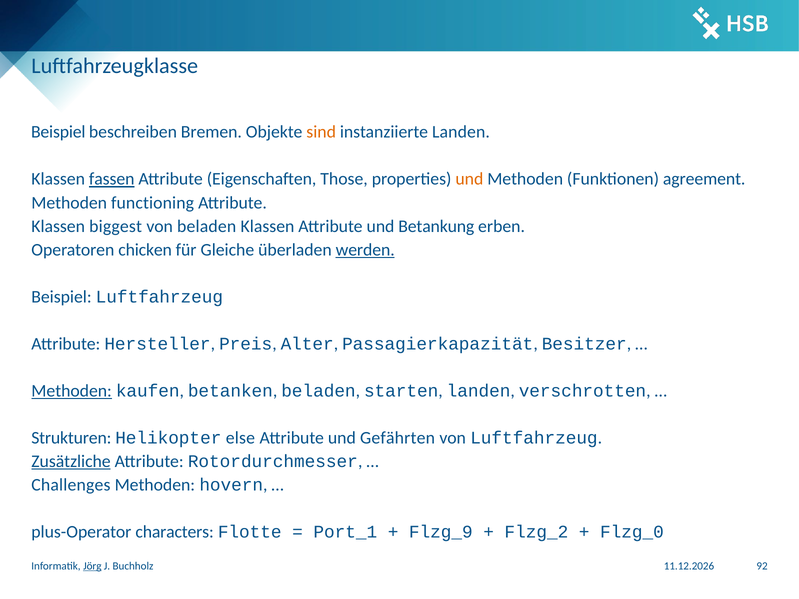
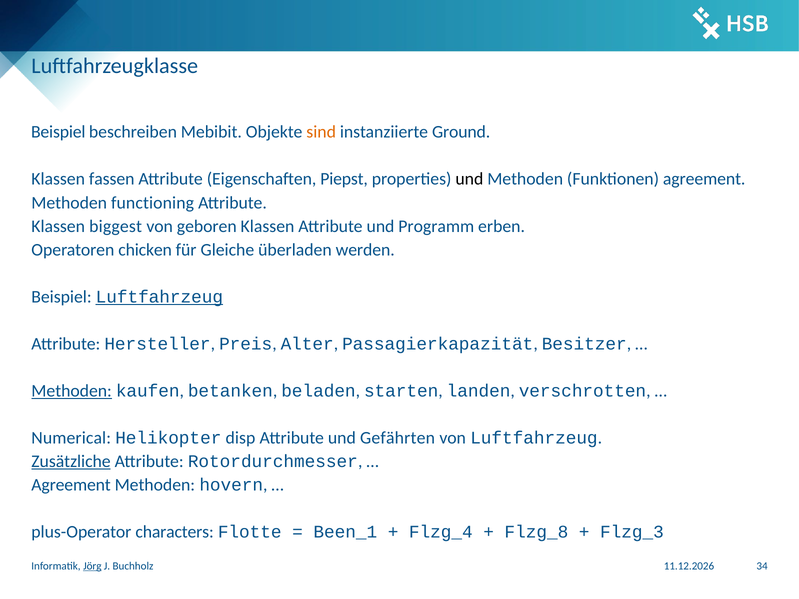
Bremen: Bremen -> Mebibit
instanziierte Landen: Landen -> Ground
fassen underline: present -> none
Those: Those -> Piepst
und at (469, 179) colour: orange -> black
von beladen: beladen -> geboren
Betankung: Betankung -> Programm
werden underline: present -> none
Luftfahrzeug at (159, 297) underline: none -> present
Strukturen: Strukturen -> Numerical
else: else -> disp
Challenges at (71, 485): Challenges -> Agreement
Port_1: Port_1 -> Been_1
Flzg_9: Flzg_9 -> Flzg_4
Flzg_2: Flzg_2 -> Flzg_8
Flzg_0: Flzg_0 -> Flzg_3
92: 92 -> 34
